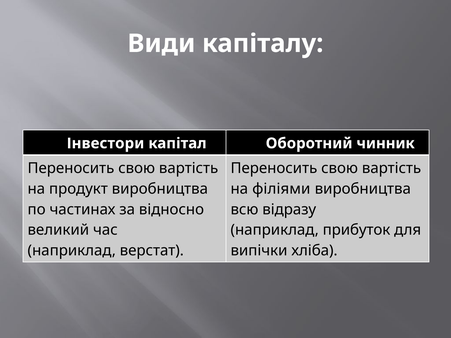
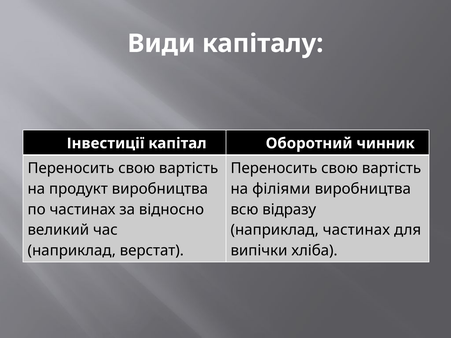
Інвестори: Інвестори -> Інвестиції
наприклад прибуток: прибуток -> частинах
